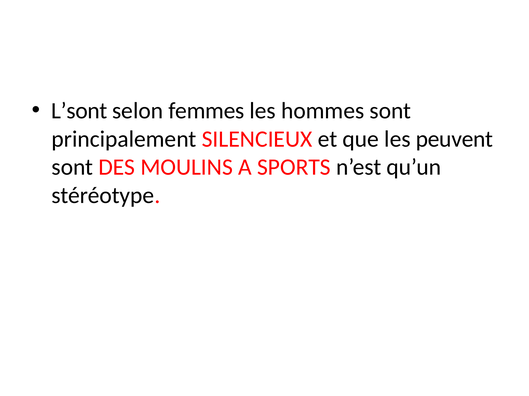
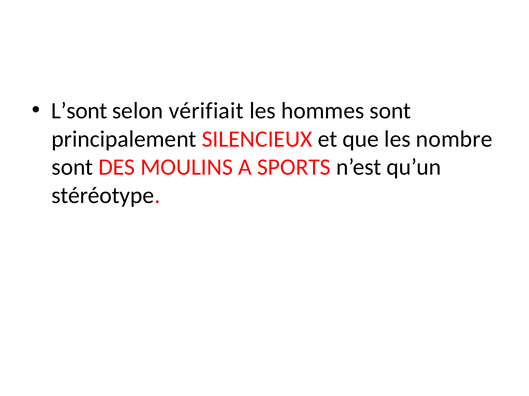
femmes: femmes -> vérifiait
peuvent: peuvent -> nombre
